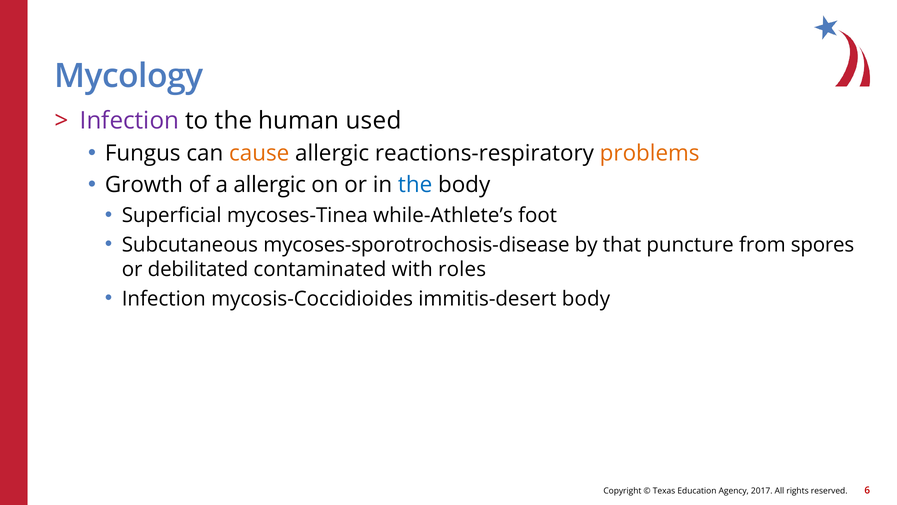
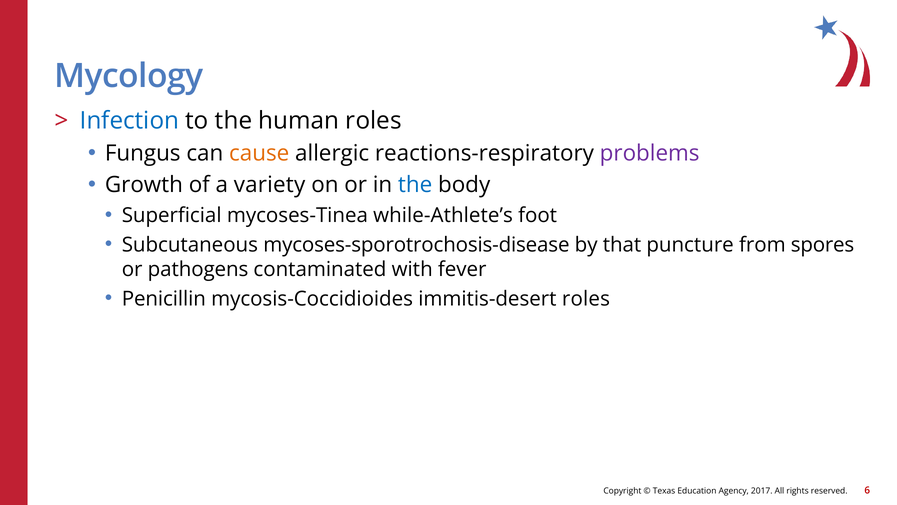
Infection at (129, 121) colour: purple -> blue
human used: used -> roles
problems colour: orange -> purple
a allergic: allergic -> variety
debilitated: debilitated -> pathogens
roles: roles -> fever
Infection at (164, 299): Infection -> Penicillin
immitis-desert body: body -> roles
